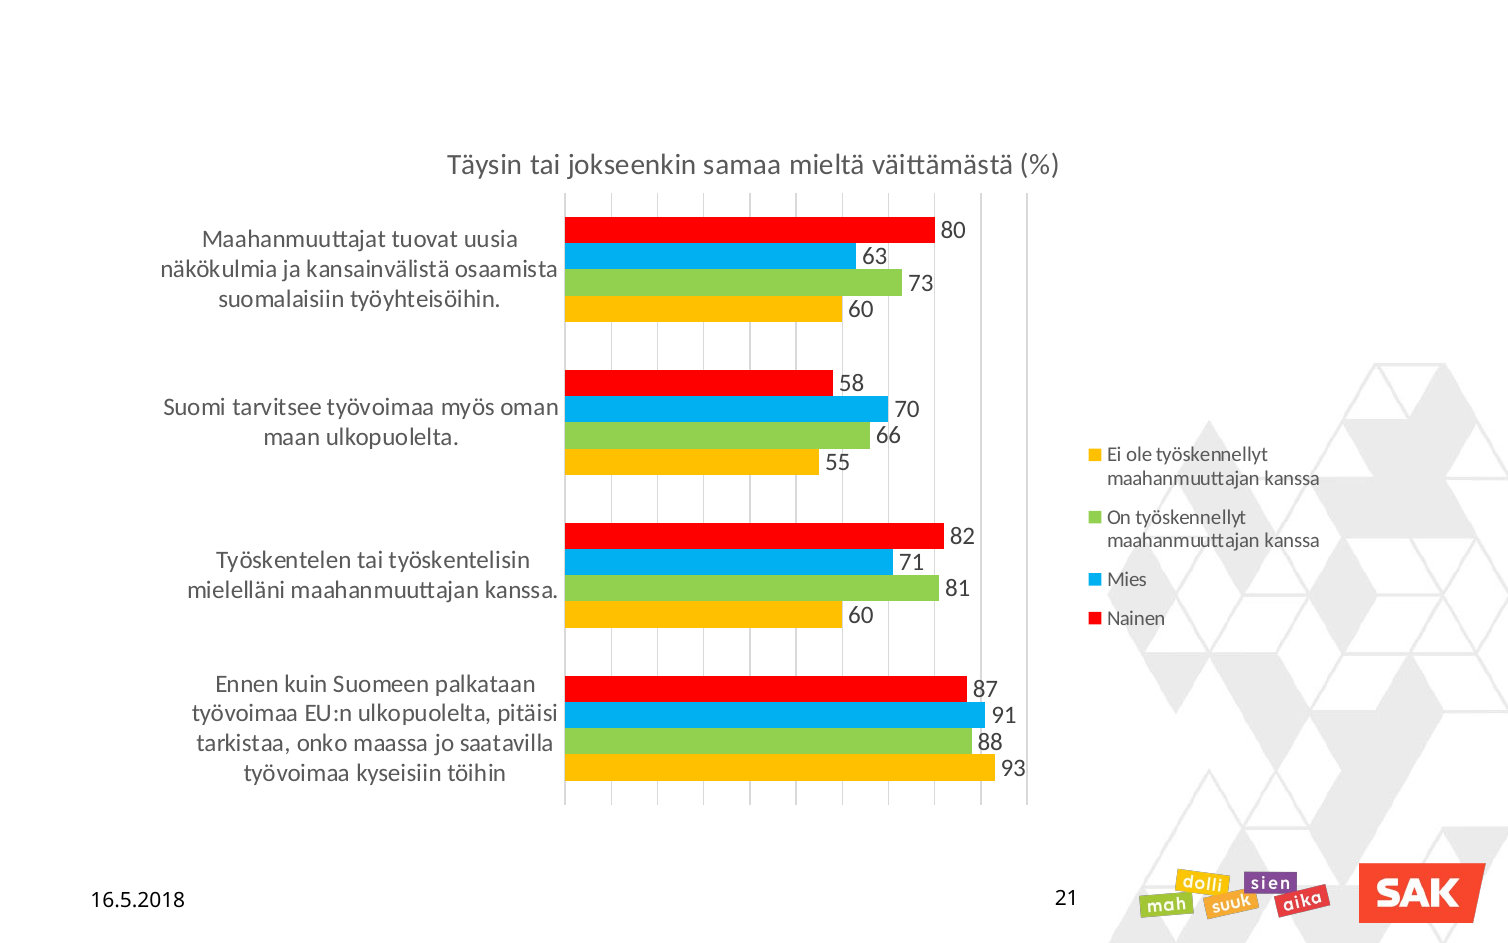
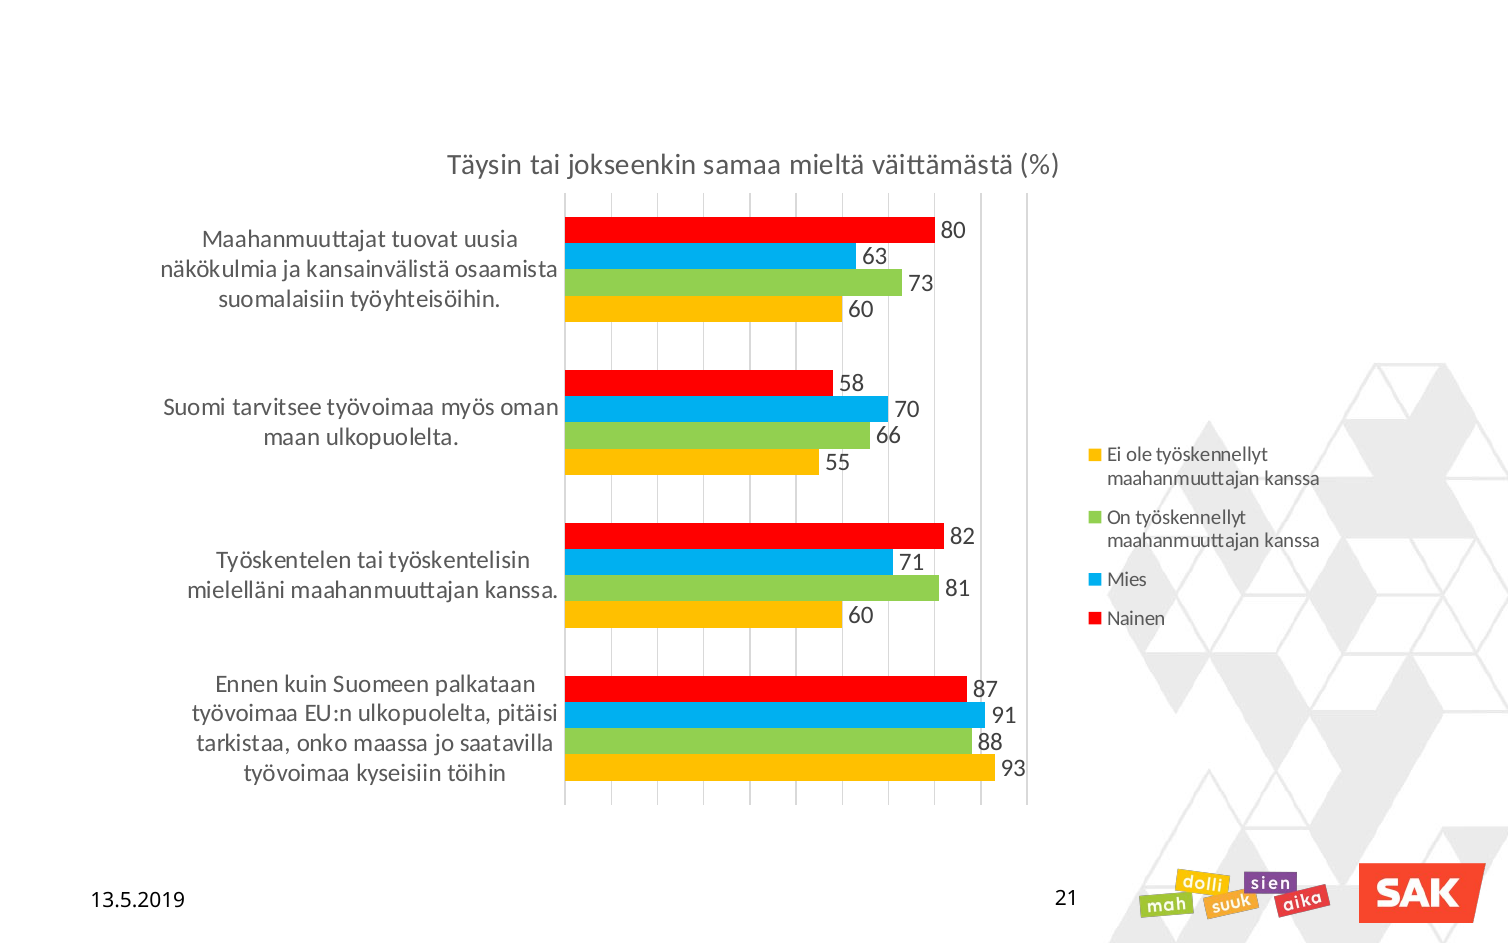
16.5.2018: 16.5.2018 -> 13.5.2019
